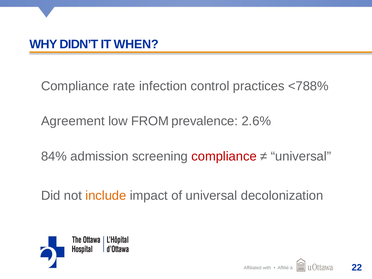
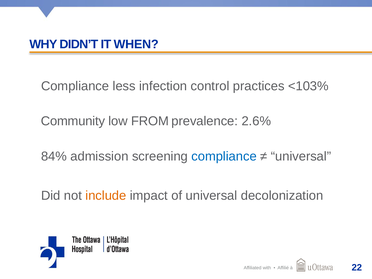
rate: rate -> less
<788%: <788% -> <103%
Agreement: Agreement -> Community
compliance at (224, 156) colour: red -> blue
